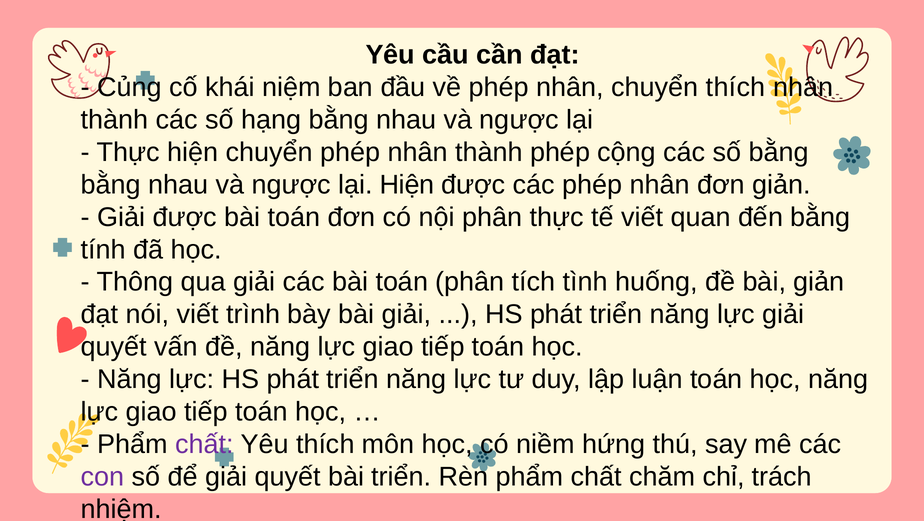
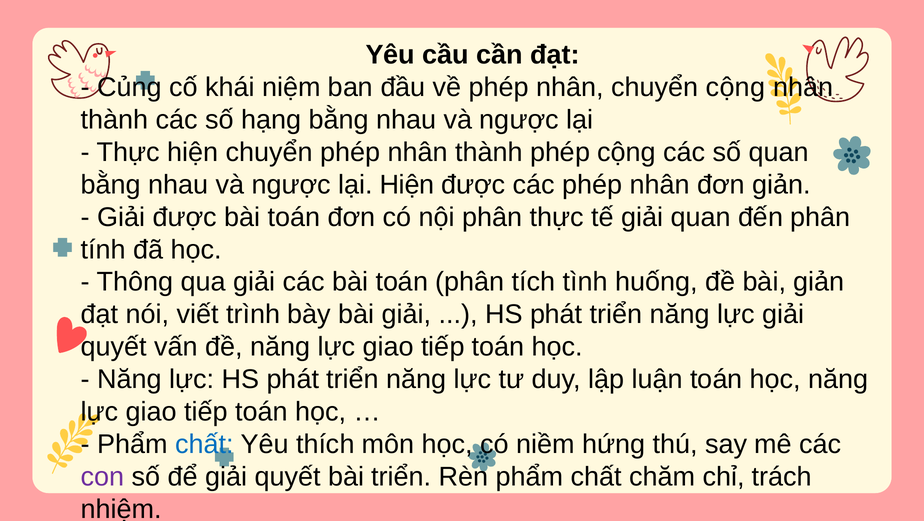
chuyển thích: thích -> cộng
số bằng: bằng -> quan
tế viết: viết -> giải
đến bằng: bằng -> phân
chất at (204, 444) colour: purple -> blue
